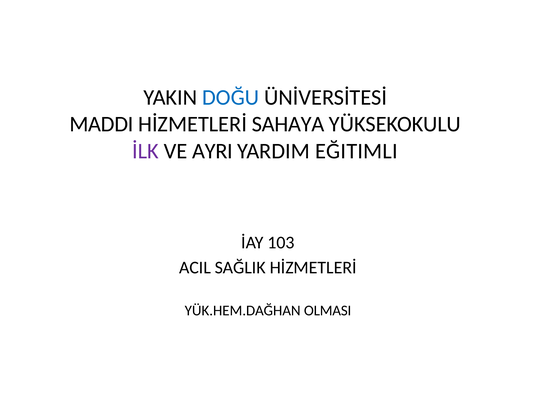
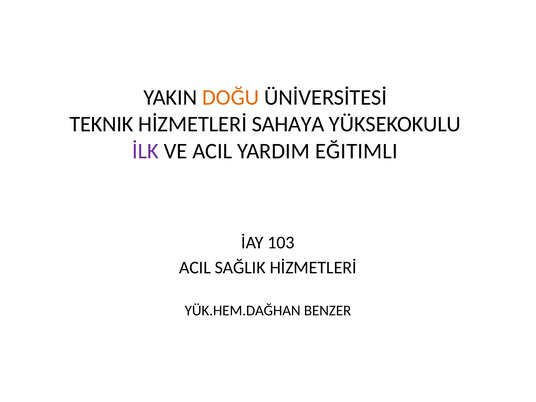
DOĞU colour: blue -> orange
MADDI: MADDI -> TEKNIK
VE AYRI: AYRI -> ACIL
OLMASI: OLMASI -> BENZER
